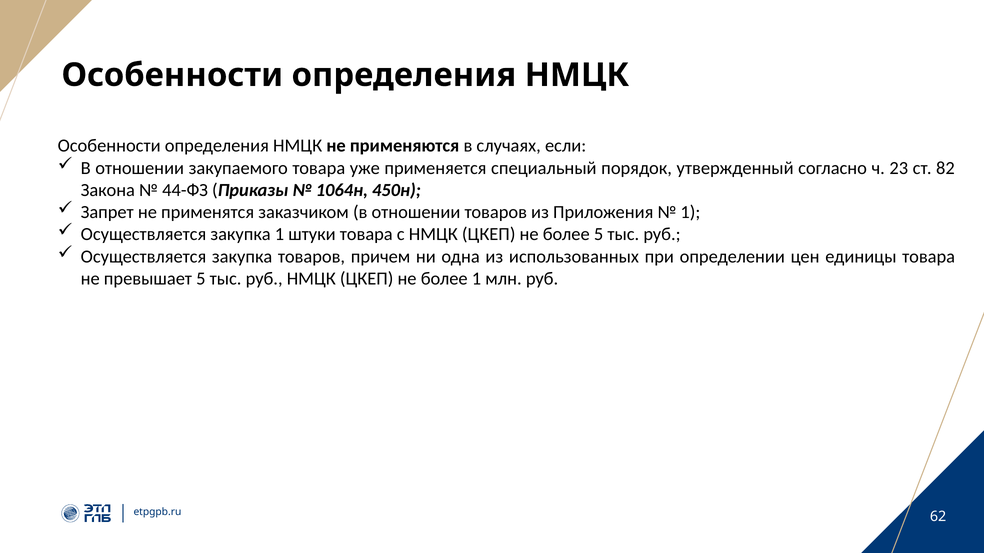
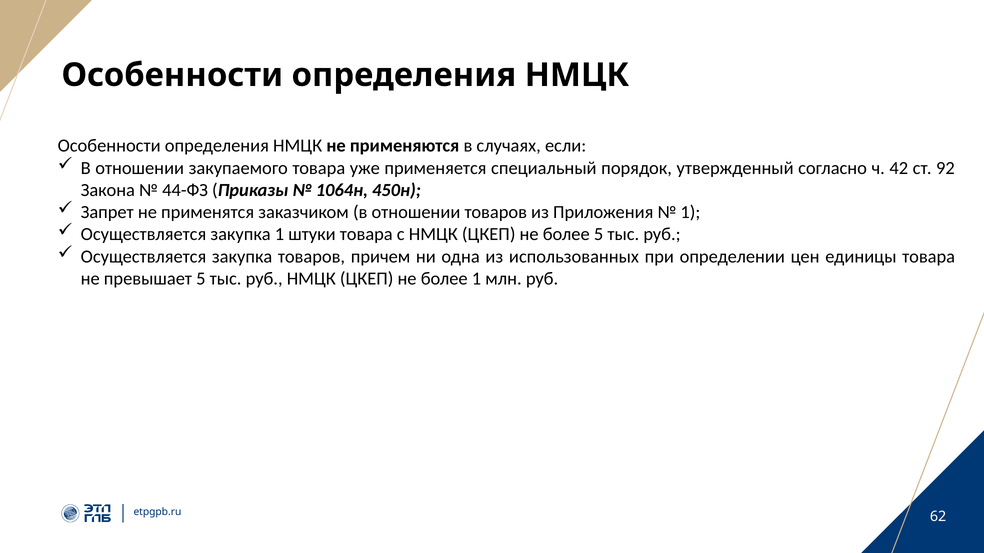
23: 23 -> 42
82: 82 -> 92
